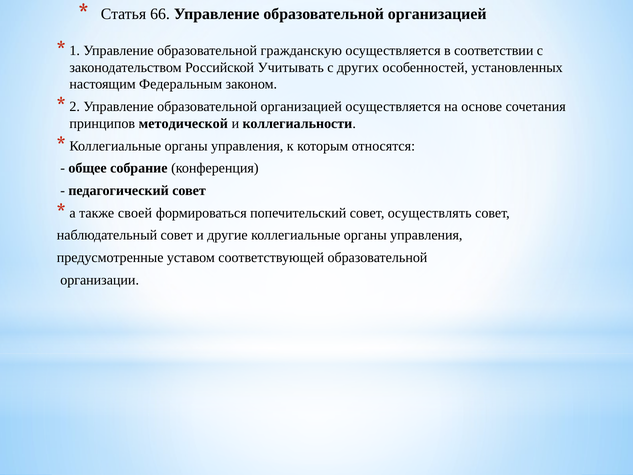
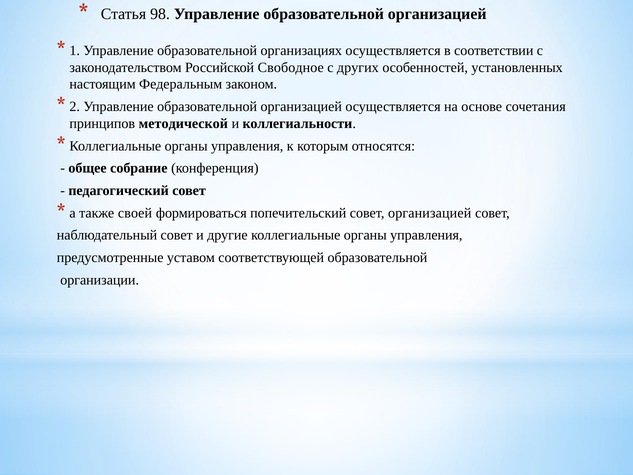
66: 66 -> 98
гражданскую: гражданскую -> организациях
Учитывать: Учитывать -> Свободное
совет осуществлять: осуществлять -> организацией
